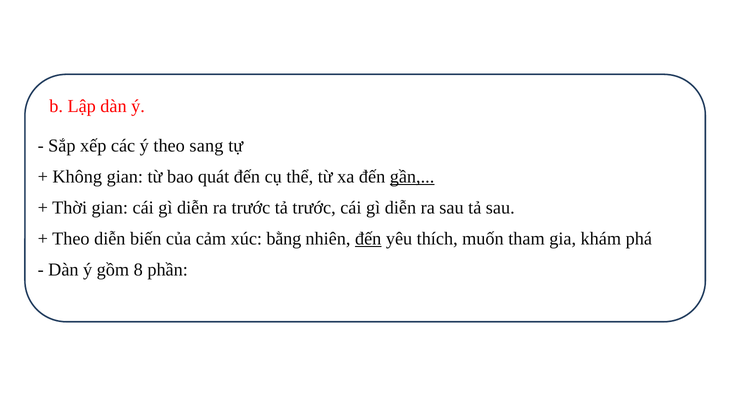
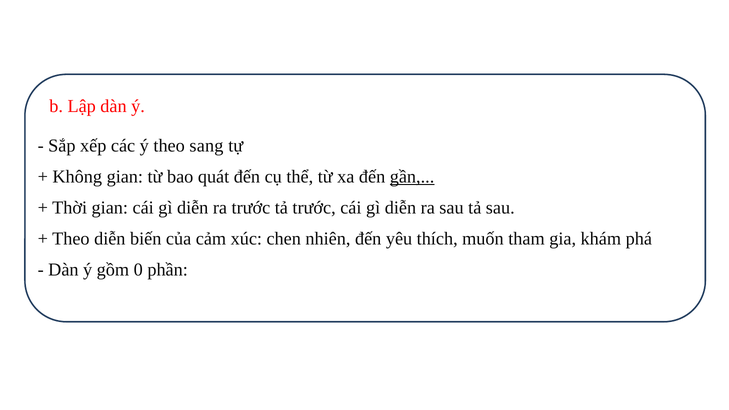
bằng: bằng -> chen
đến at (368, 239) underline: present -> none
8: 8 -> 0
